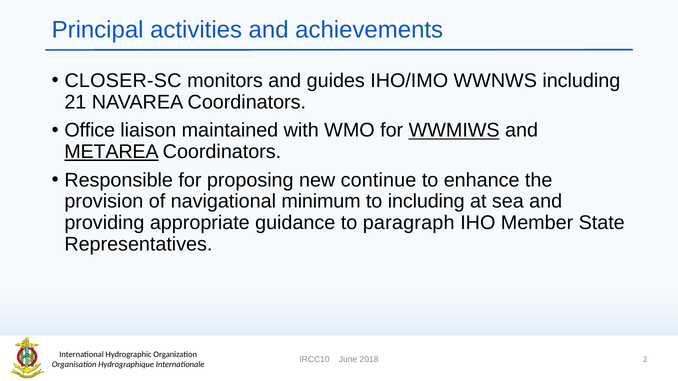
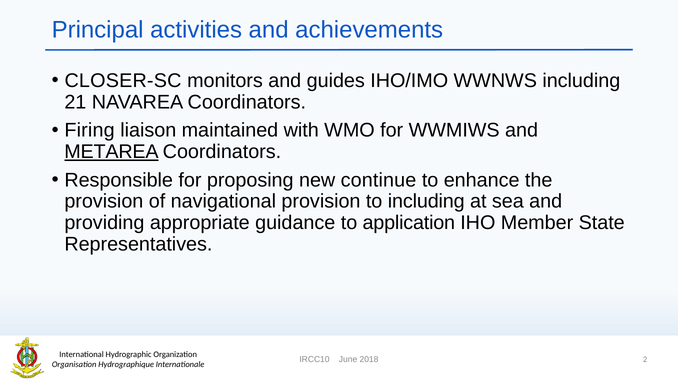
Office: Office -> Firing
WWMIWS underline: present -> none
navigational minimum: minimum -> provision
paragraph: paragraph -> application
